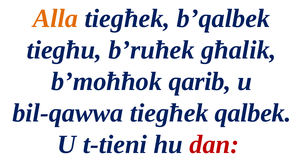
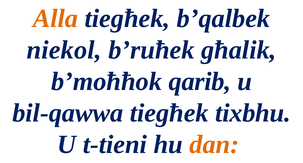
tiegħu: tiegħu -> niekol
qalbek: qalbek -> tixbhu
dan colour: red -> orange
